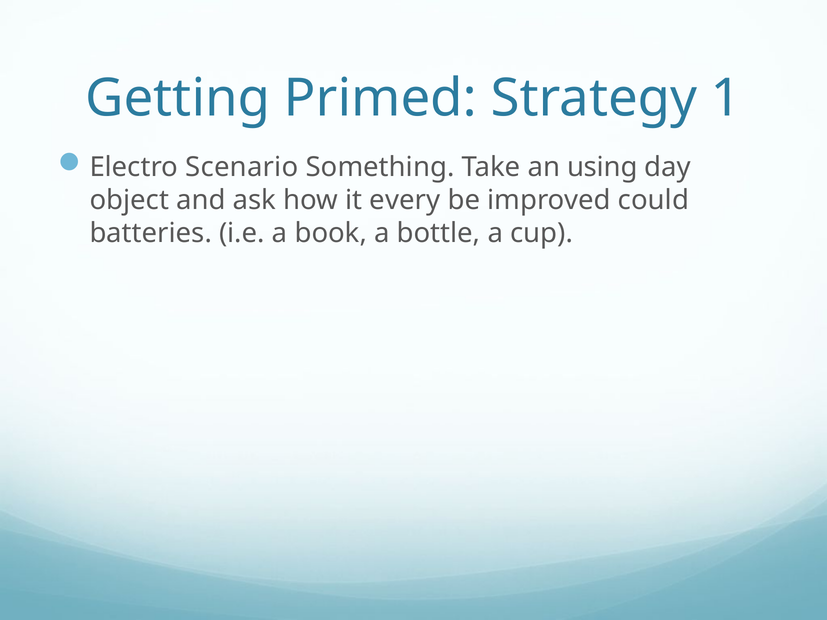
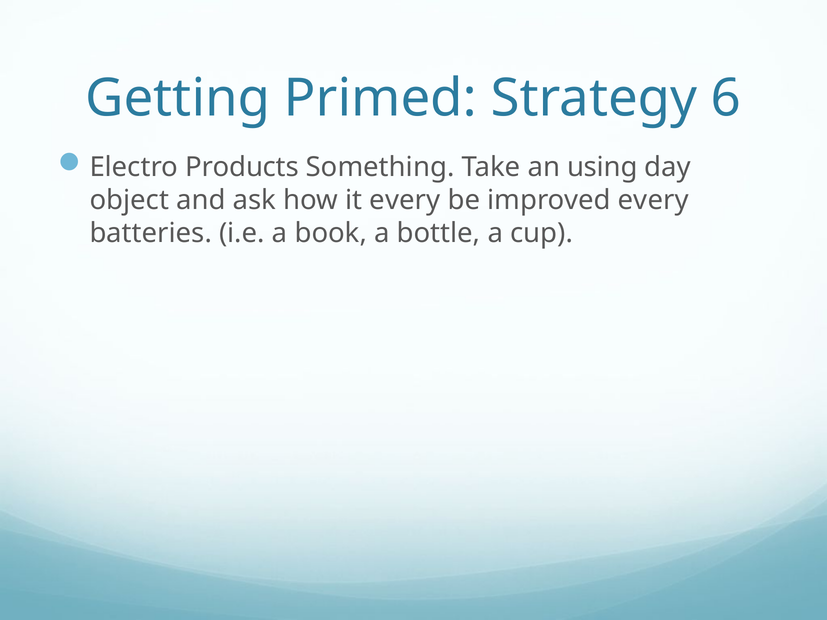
1: 1 -> 6
Scenario: Scenario -> Products
improved could: could -> every
